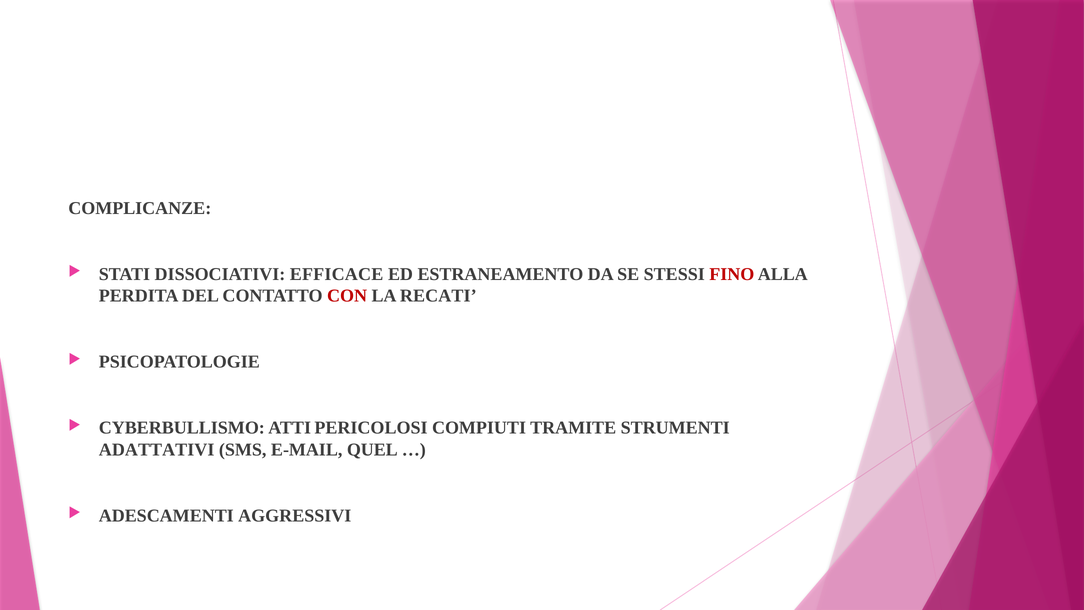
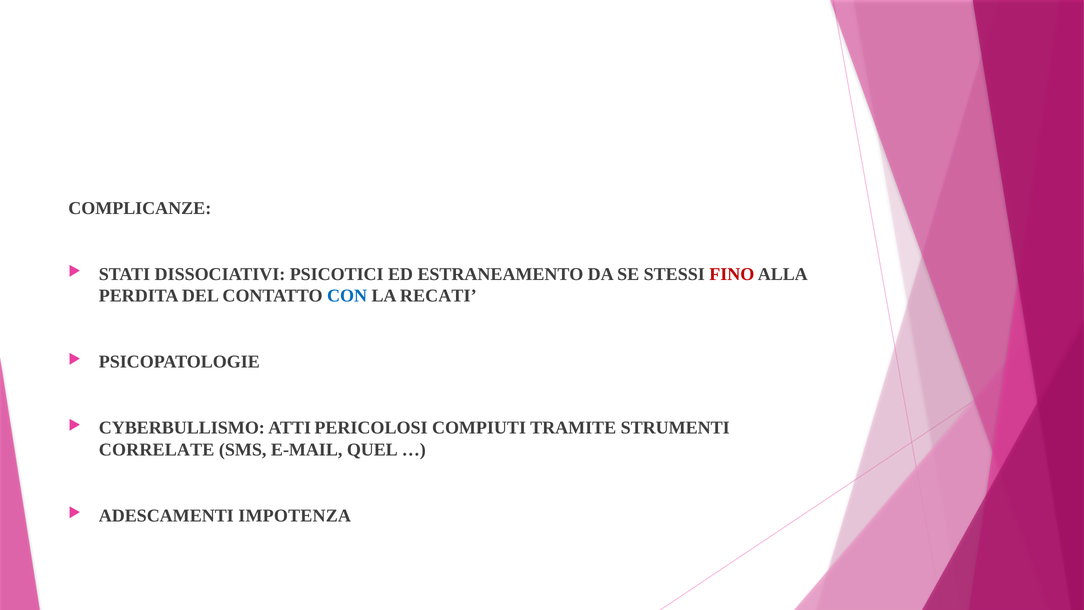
EFFICACE: EFFICACE -> PSICOTICI
CON colour: red -> blue
ADATTATIVI: ADATTATIVI -> CORRELATE
AGGRESSIVI: AGGRESSIVI -> IMPOTENZA
